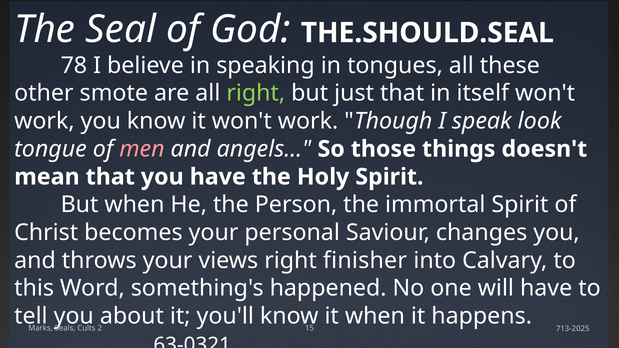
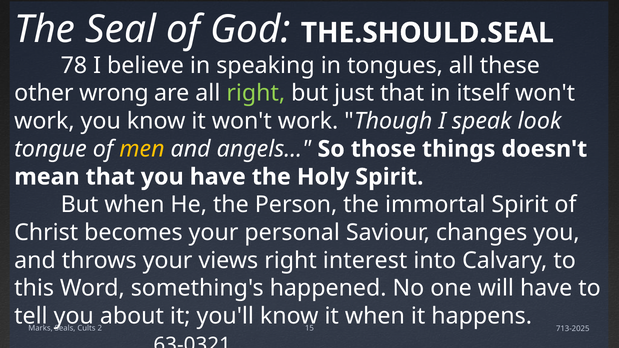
smote: smote -> wrong
men colour: pink -> yellow
finisher: finisher -> interest
